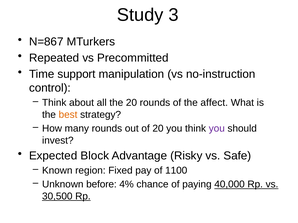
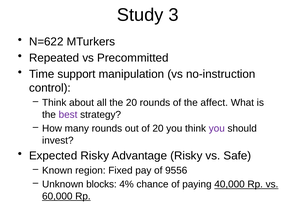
N=867: N=867 -> N=622
best colour: orange -> purple
Expected Block: Block -> Risky
1100: 1100 -> 9556
before: before -> blocks
30,500: 30,500 -> 60,000
